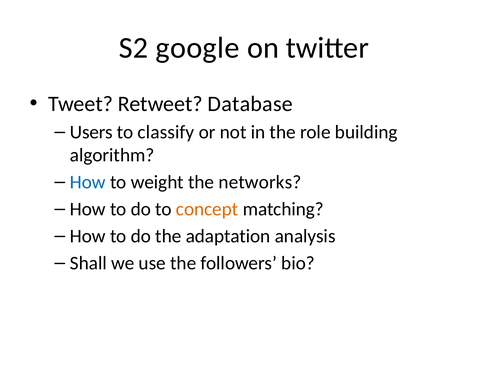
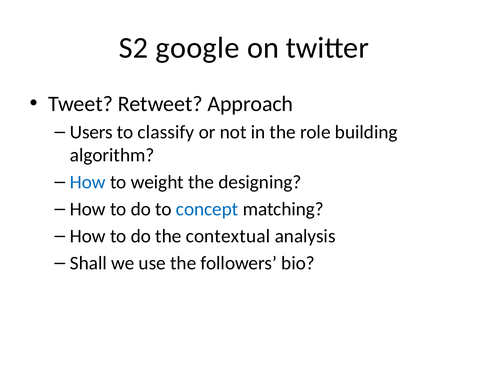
Database: Database -> Approach
networks: networks -> designing
concept colour: orange -> blue
adaptation: adaptation -> contextual
